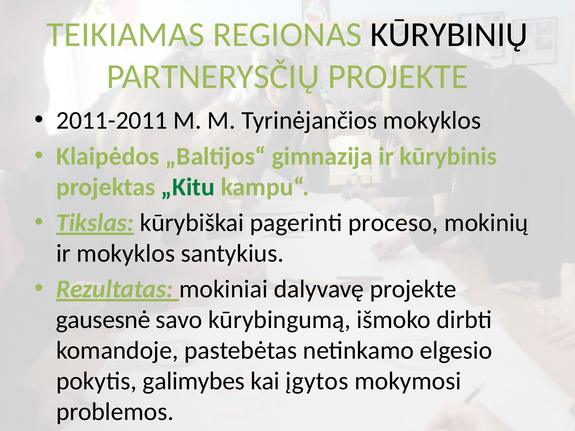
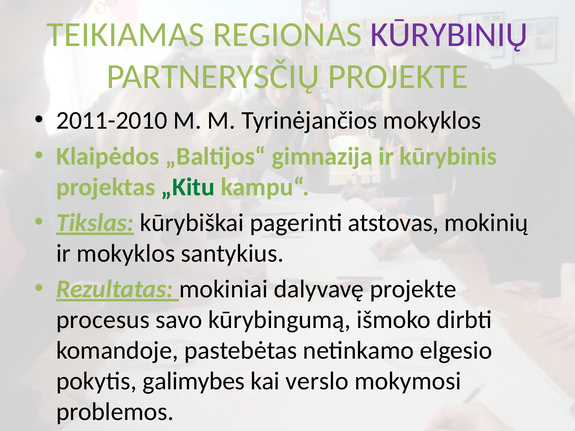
KŪRYBINIŲ colour: black -> purple
2011-2011: 2011-2011 -> 2011-2010
proceso: proceso -> atstovas
gausesnė: gausesnė -> procesus
įgytos: įgytos -> verslo
